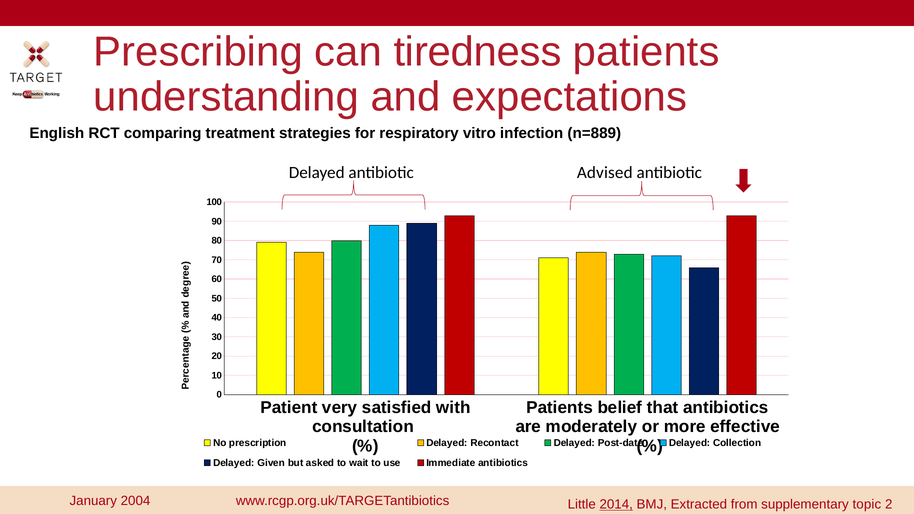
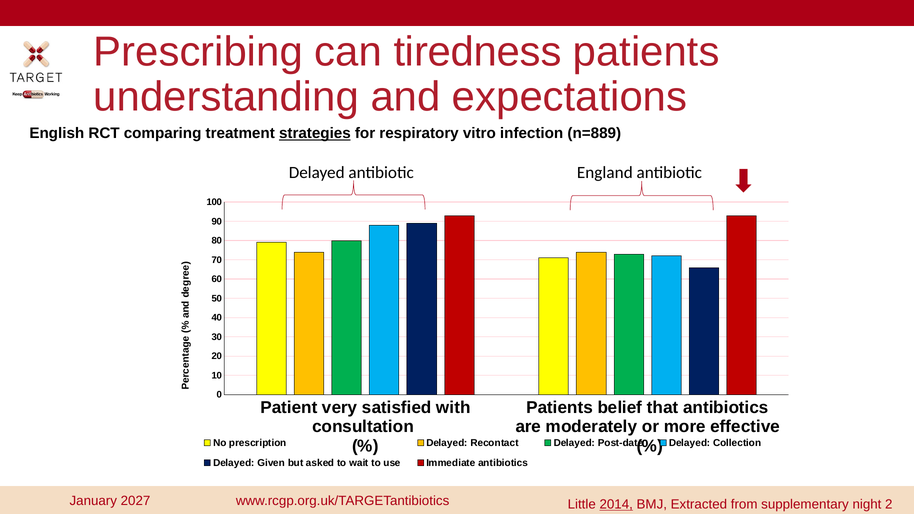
strategies underline: none -> present
Advised: Advised -> England
2004: 2004 -> 2027
topic: topic -> night
